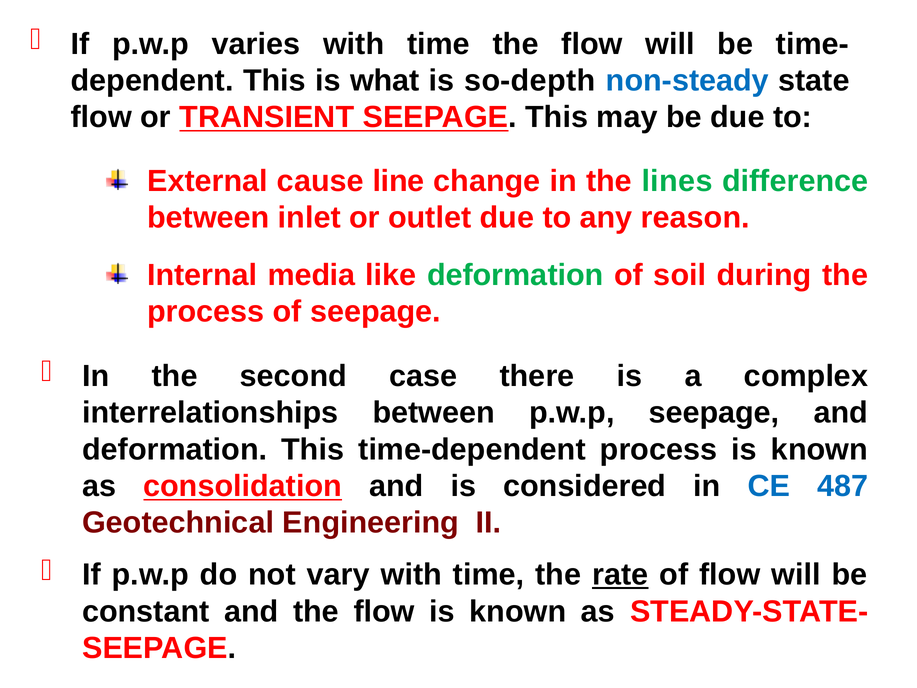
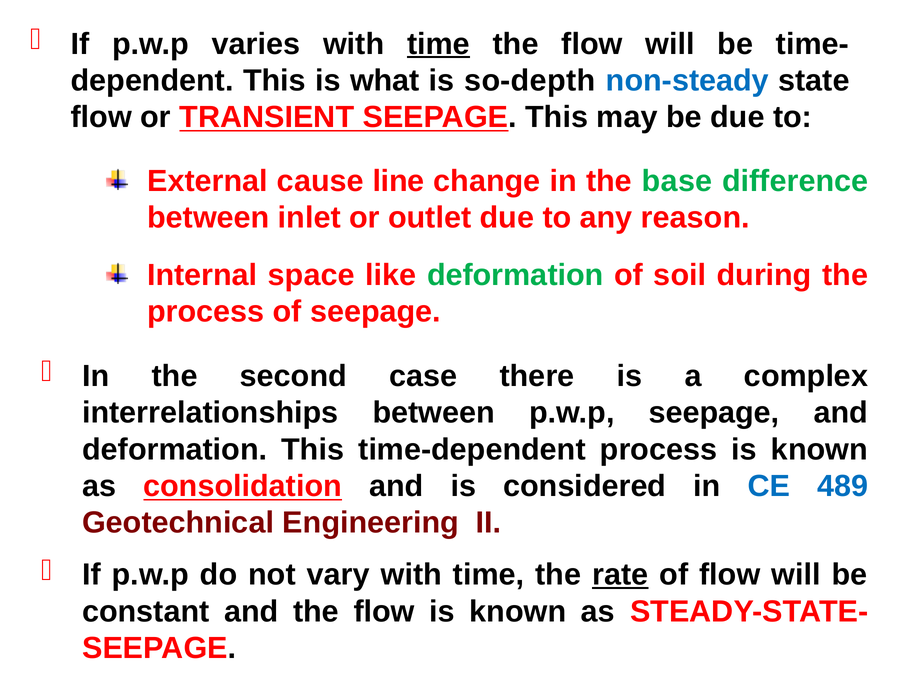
time at (439, 44) underline: none -> present
lines: lines -> base
media: media -> space
487: 487 -> 489
